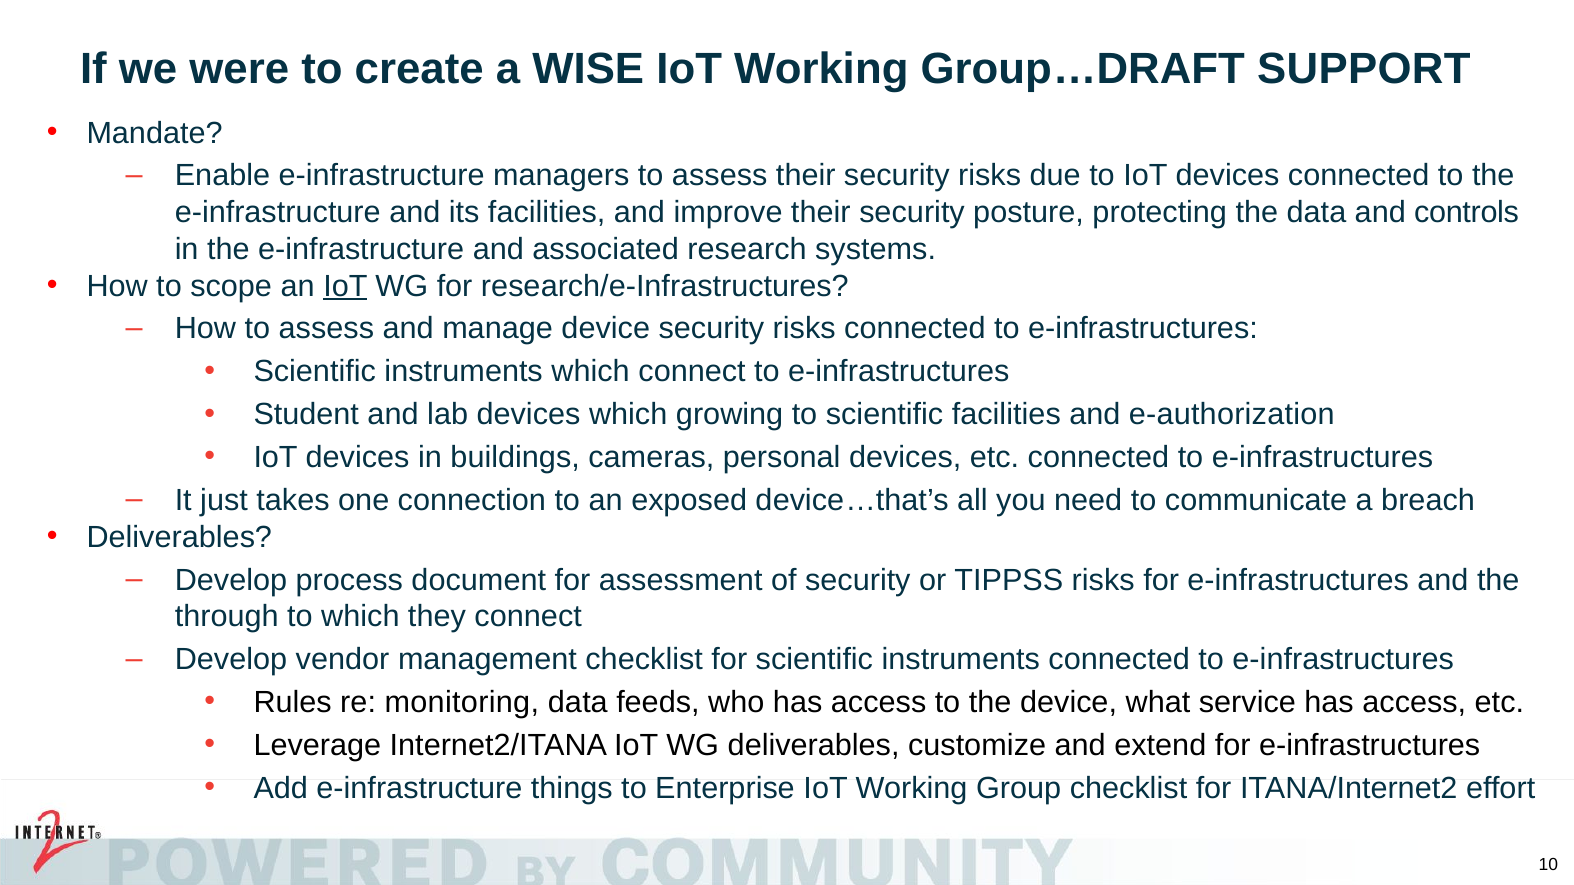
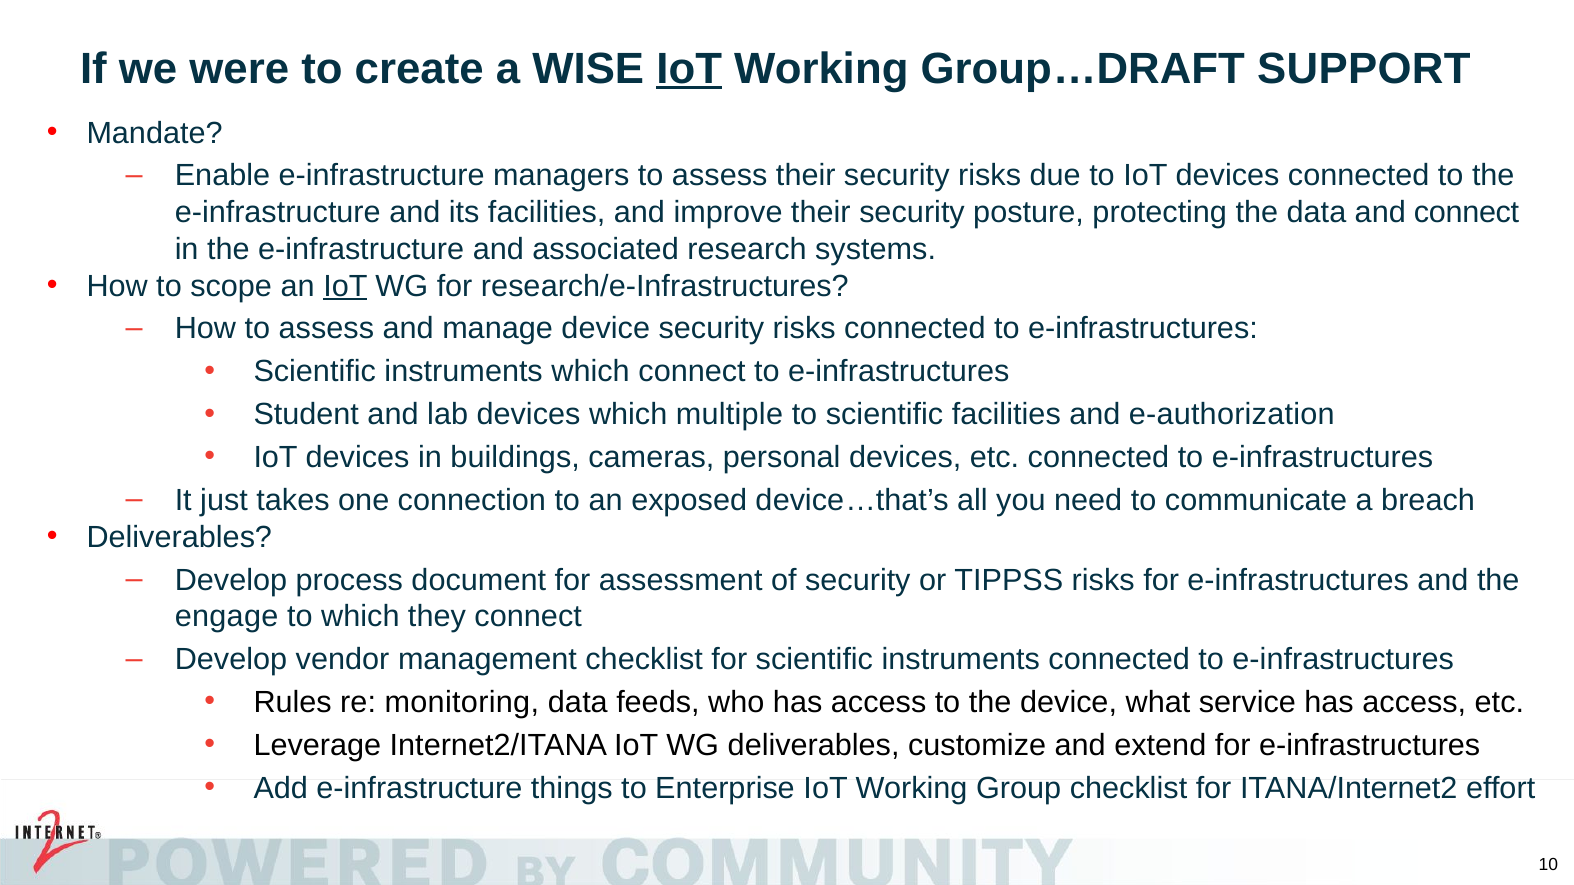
IoT at (689, 69) underline: none -> present
and controls: controls -> connect
growing: growing -> multiple
through: through -> engage
